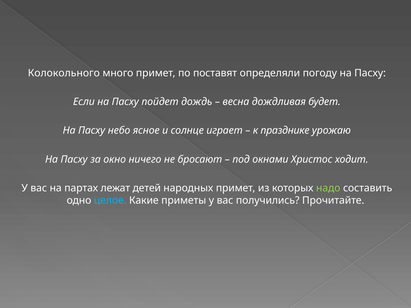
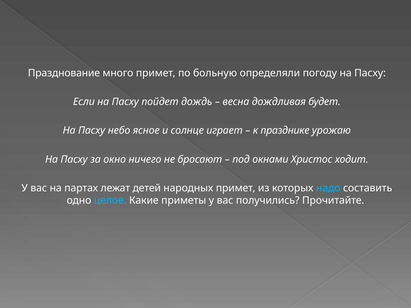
Колокольного: Колокольного -> Празднование
поставят: поставят -> больную
надо colour: light green -> light blue
